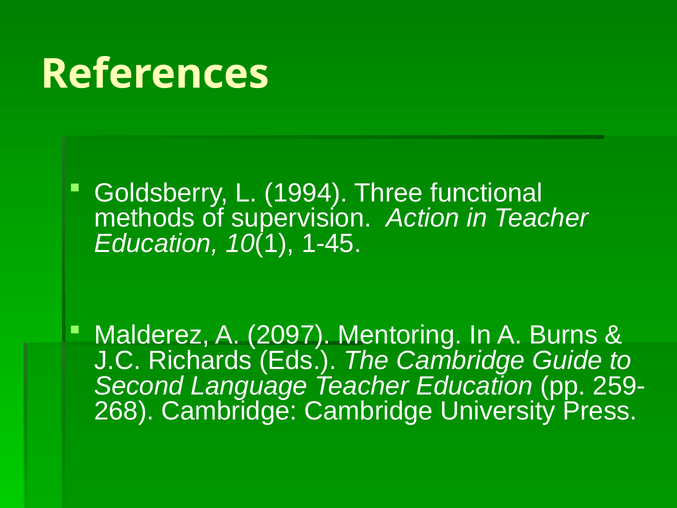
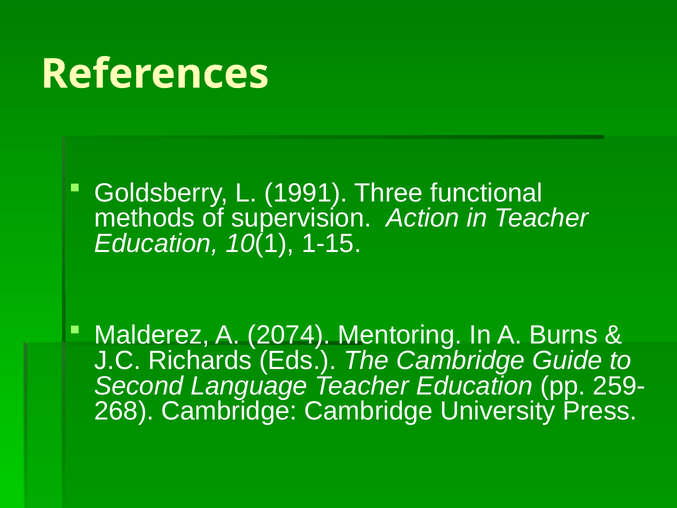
1994: 1994 -> 1991
1-45: 1-45 -> 1-15
2097: 2097 -> 2074
